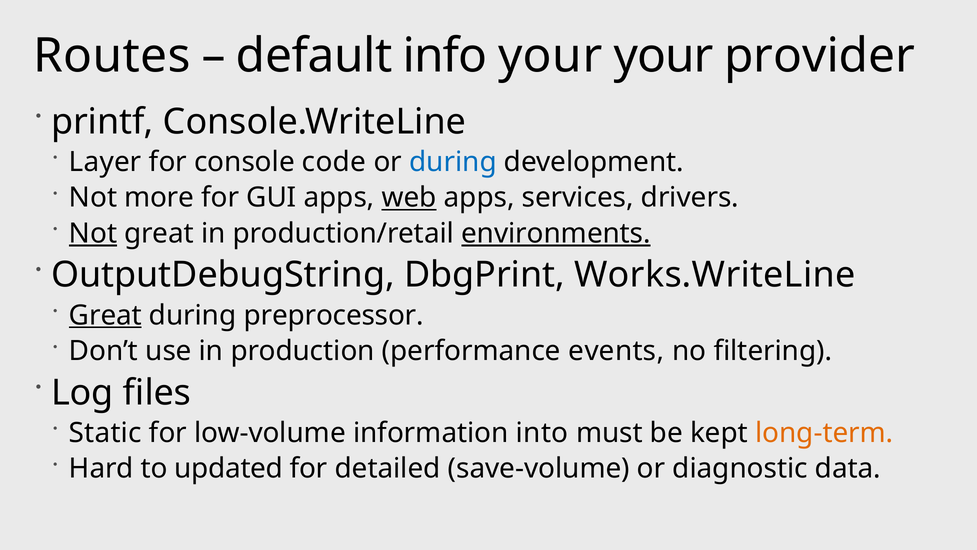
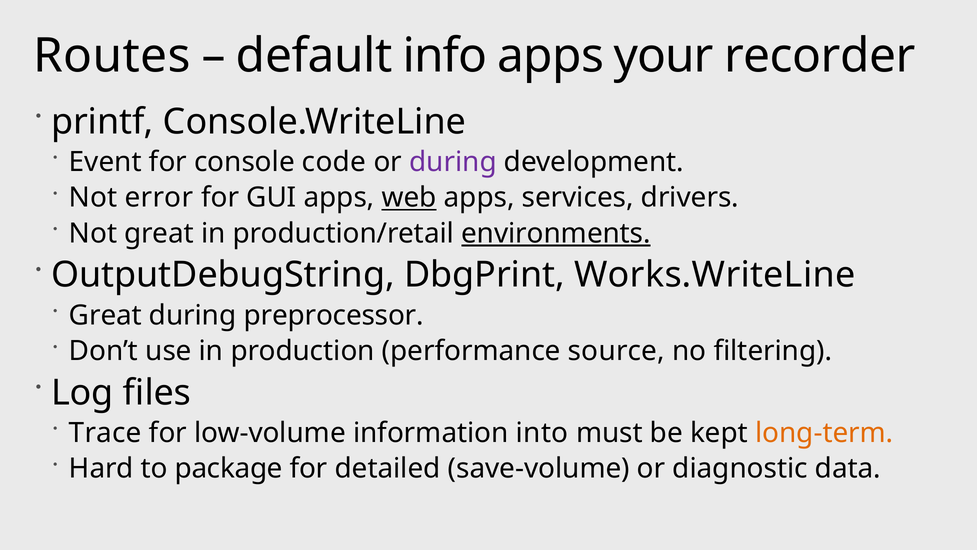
info your: your -> apps
provider: provider -> recorder
Layer: Layer -> Event
during at (453, 162) colour: blue -> purple
more: more -> error
Not at (93, 233) underline: present -> none
Great at (105, 315) underline: present -> none
events: events -> source
Static: Static -> Trace
updated: updated -> package
